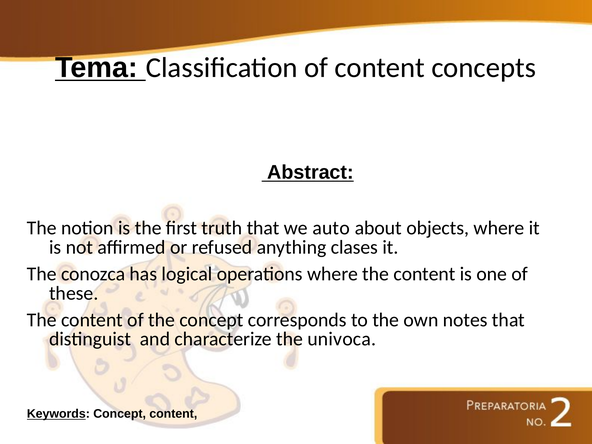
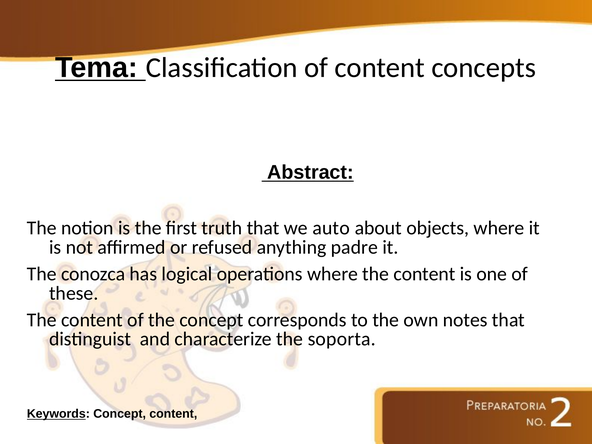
clases: clases -> padre
univoca: univoca -> soporta
